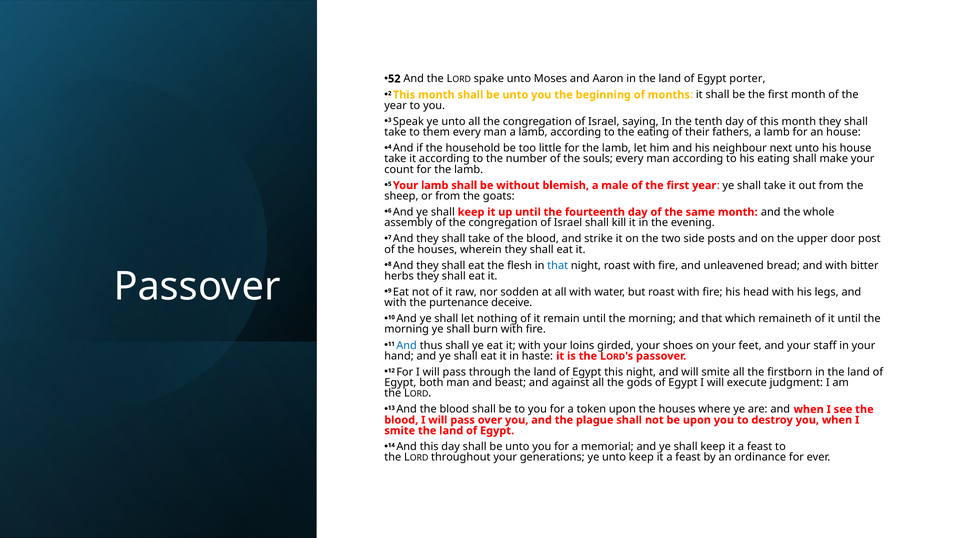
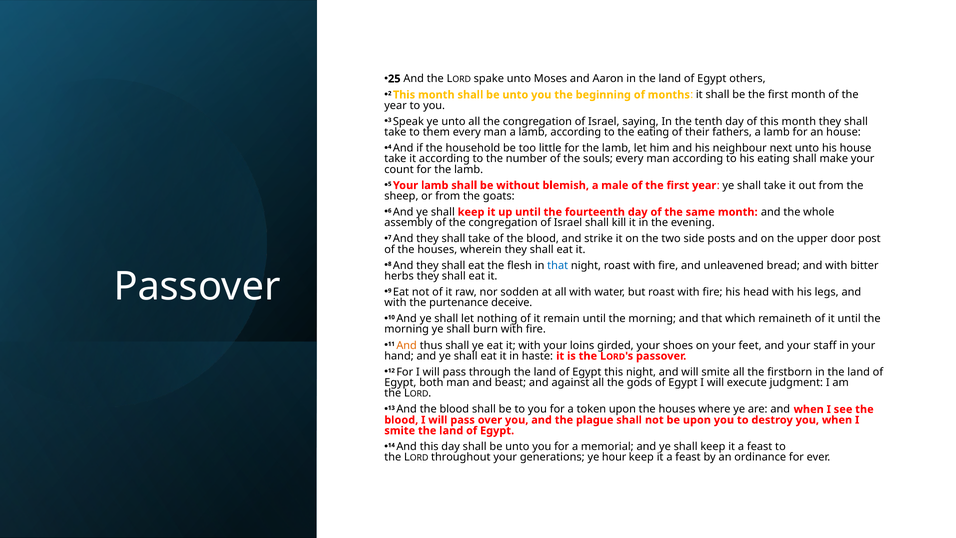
52: 52 -> 25
porter: porter -> others
And at (407, 345) colour: blue -> orange
generations ye unto: unto -> hour
